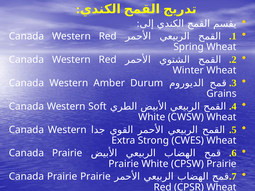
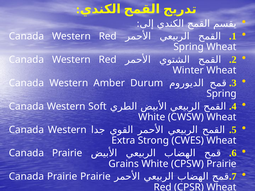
Grains at (222, 94): Grains -> Spring
Prairie at (124, 164): Prairie -> Grains
